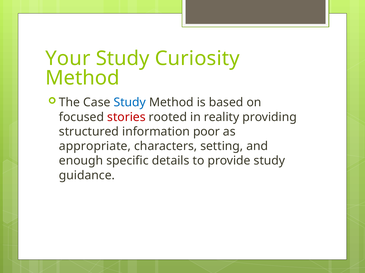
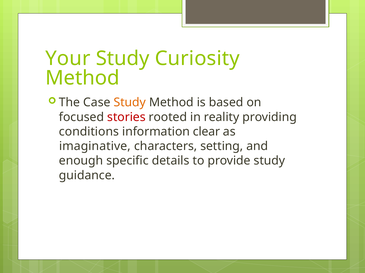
Study at (130, 103) colour: blue -> orange
structured: structured -> conditions
poor: poor -> clear
appropriate: appropriate -> imaginative
